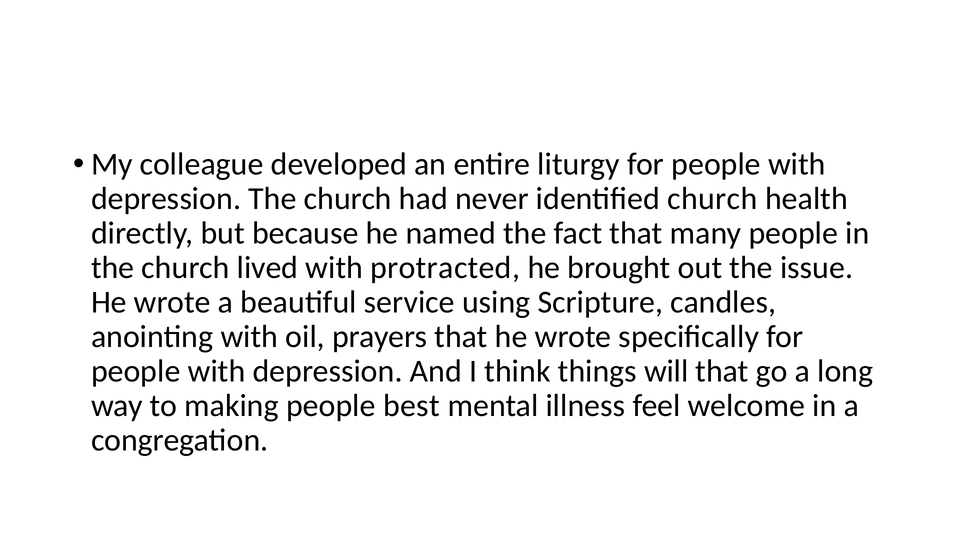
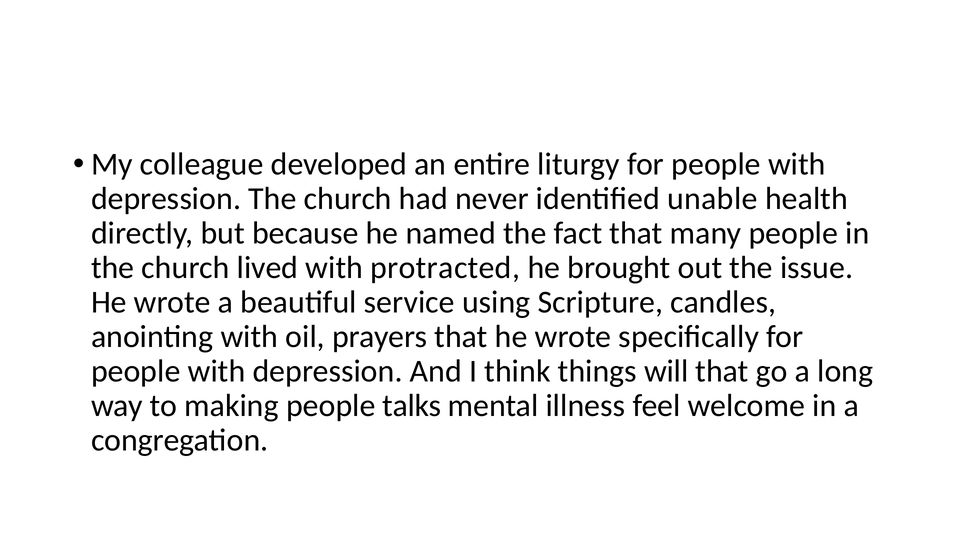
identified church: church -> unable
best: best -> talks
